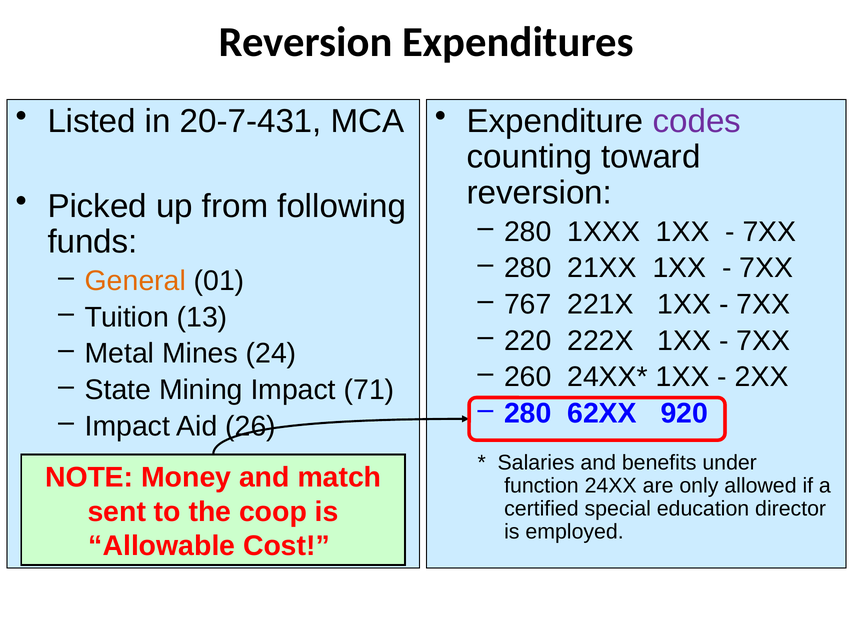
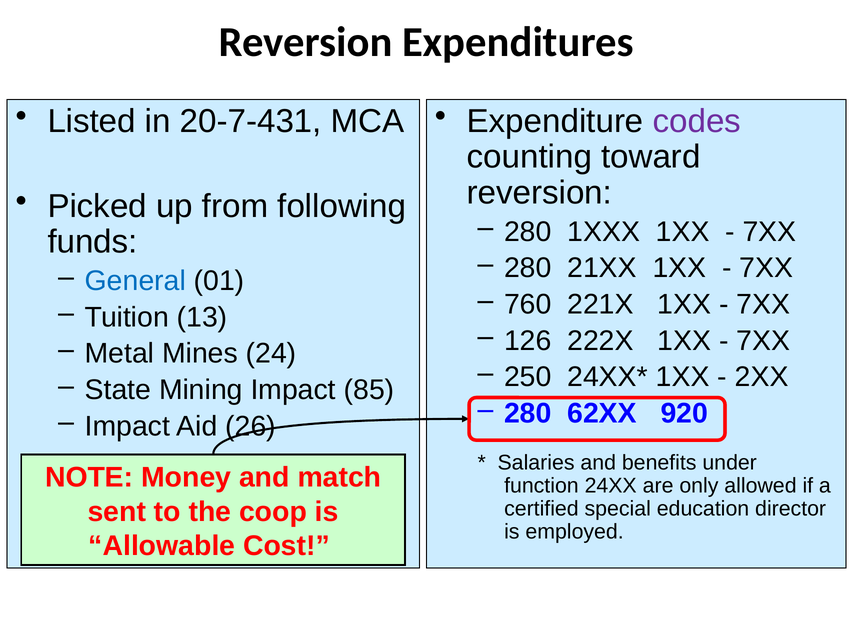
General colour: orange -> blue
767: 767 -> 760
220: 220 -> 126
260: 260 -> 250
71: 71 -> 85
